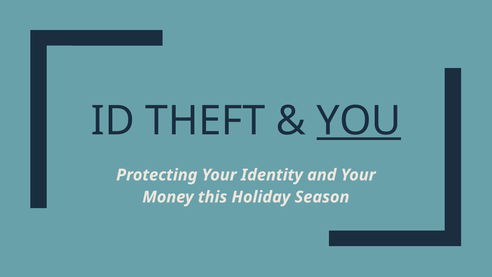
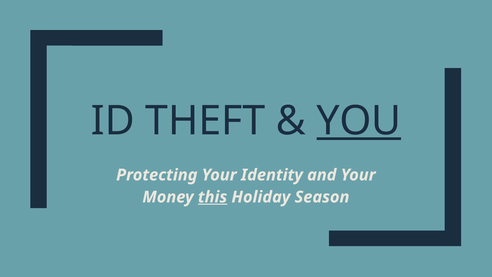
this underline: none -> present
